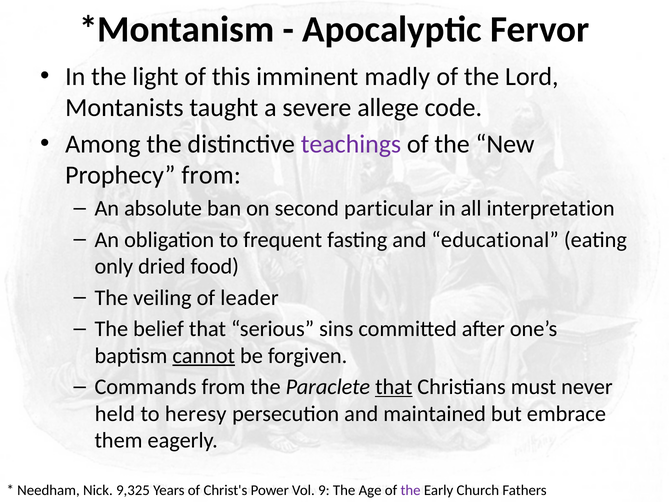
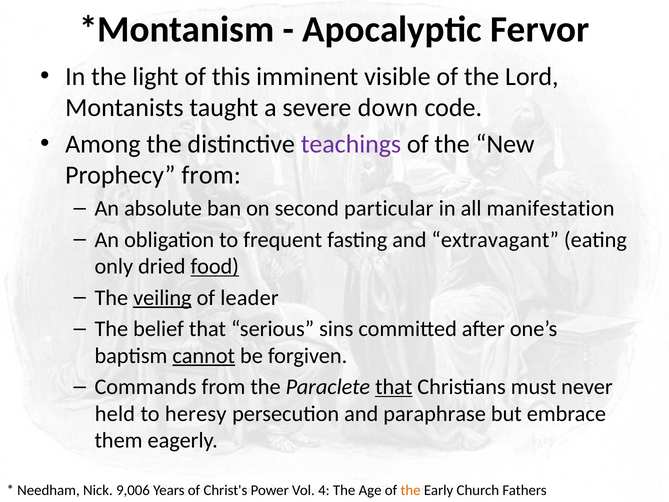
madly: madly -> visible
allege: allege -> down
interpretation: interpretation -> manifestation
educational: educational -> extravagant
food underline: none -> present
veiling underline: none -> present
maintained: maintained -> paraphrase
9,325: 9,325 -> 9,006
9: 9 -> 4
the at (411, 490) colour: purple -> orange
